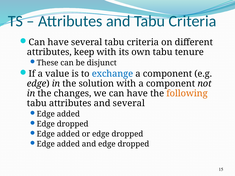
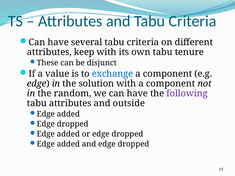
changes: changes -> random
following colour: orange -> purple
and several: several -> outside
